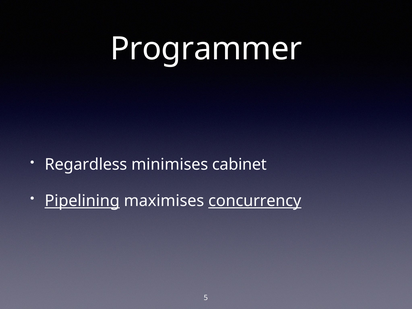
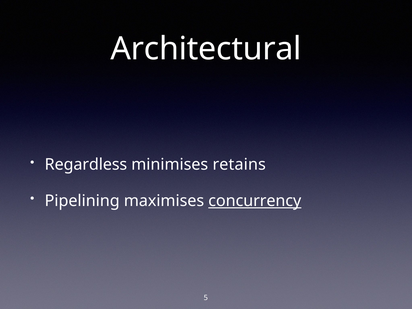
Programmer: Programmer -> Architectural
cabinet: cabinet -> retains
Pipelining underline: present -> none
